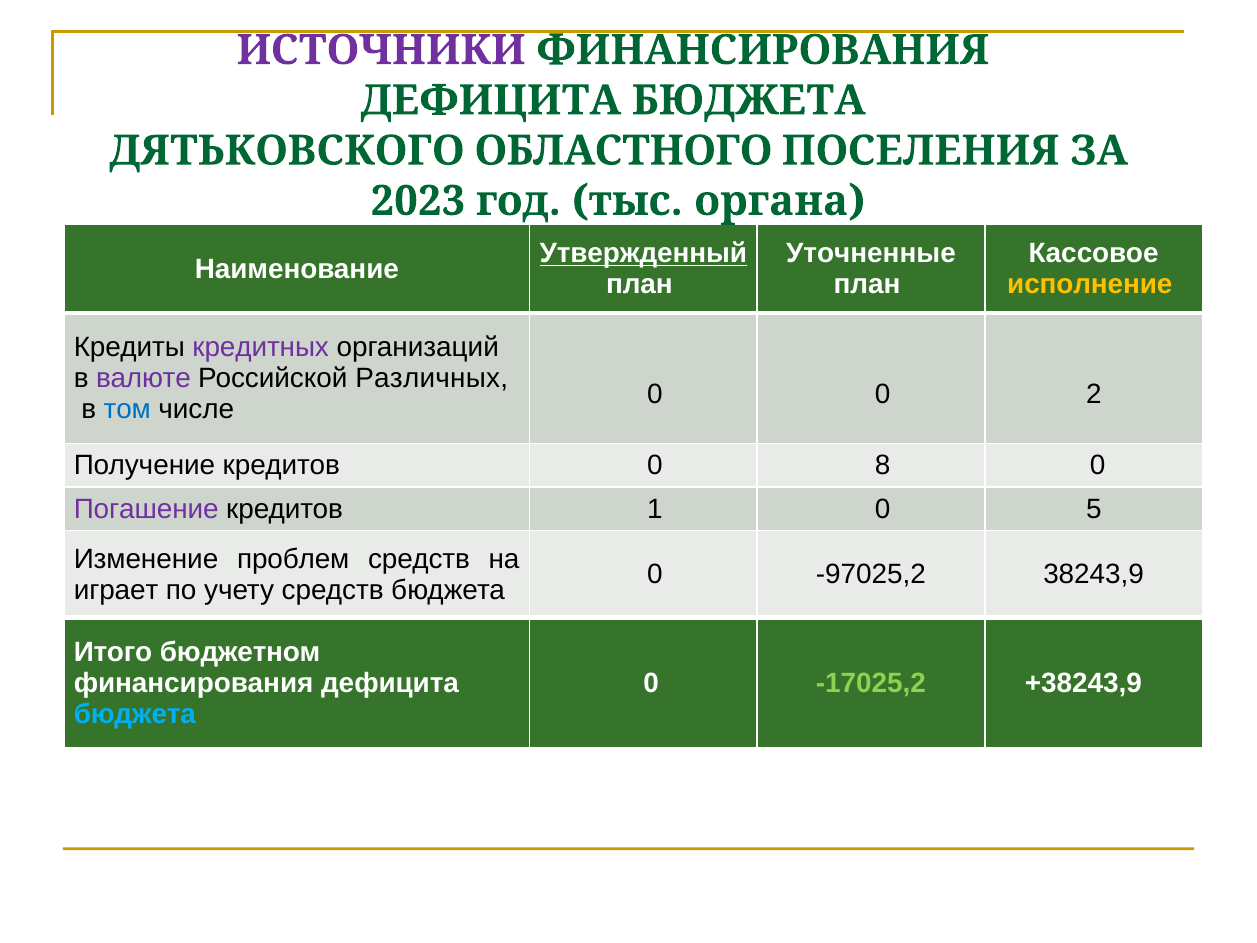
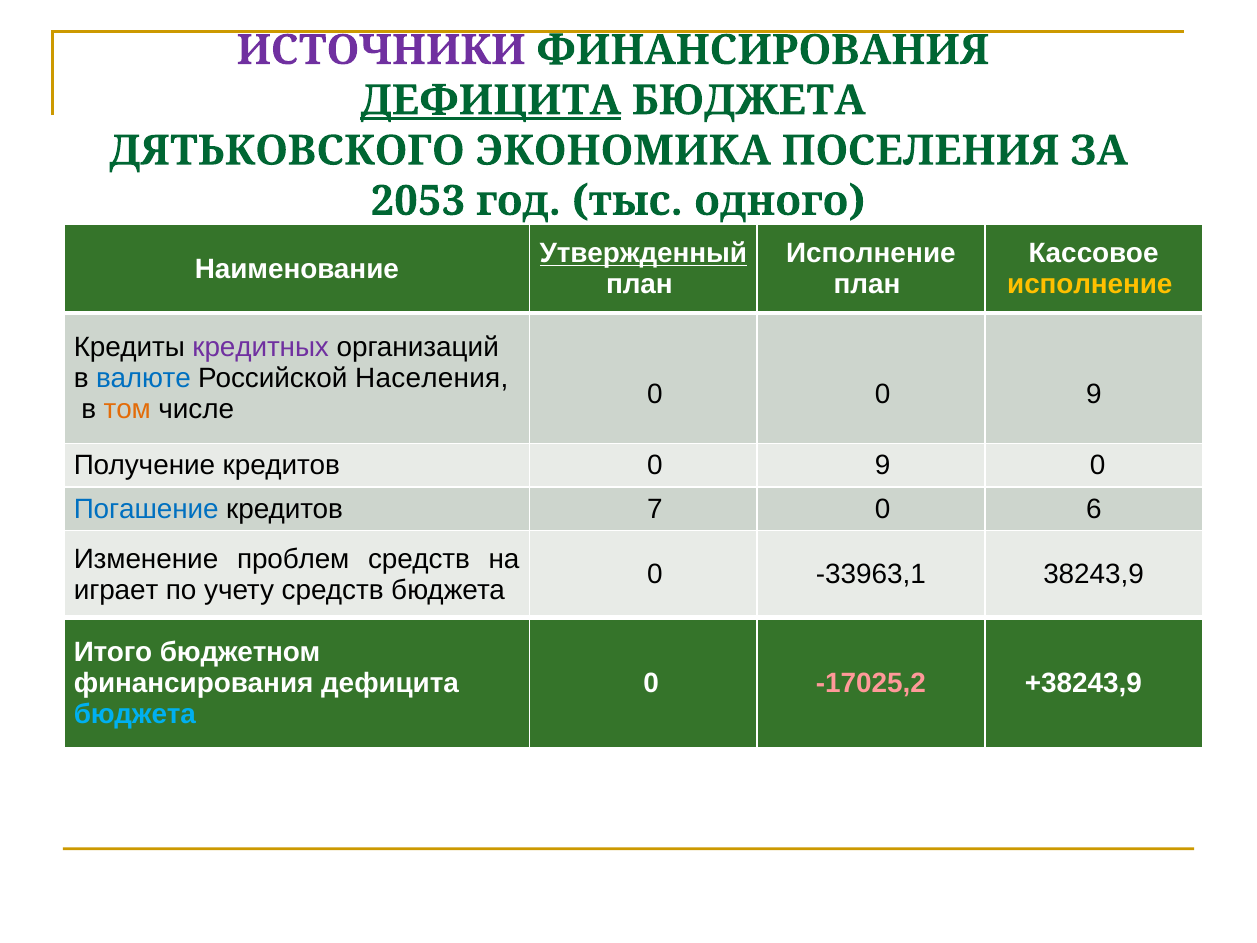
ДЕФИЦИТА at (491, 100) underline: none -> present
ОБЛАСТНОГО: ОБЛАСТНОГО -> ЭКОНОМИКА
2023: 2023 -> 2053
органа: органа -> одного
Уточненные at (871, 253): Уточненные -> Исполнение
валюте colour: purple -> blue
Различных: Различных -> Населения
0 0 2: 2 -> 9
том colour: blue -> orange
кредитов 0 8: 8 -> 9
Погашение colour: purple -> blue
1: 1 -> 7
5: 5 -> 6
-97025,2: -97025,2 -> -33963,1
-17025,2 colour: light green -> pink
